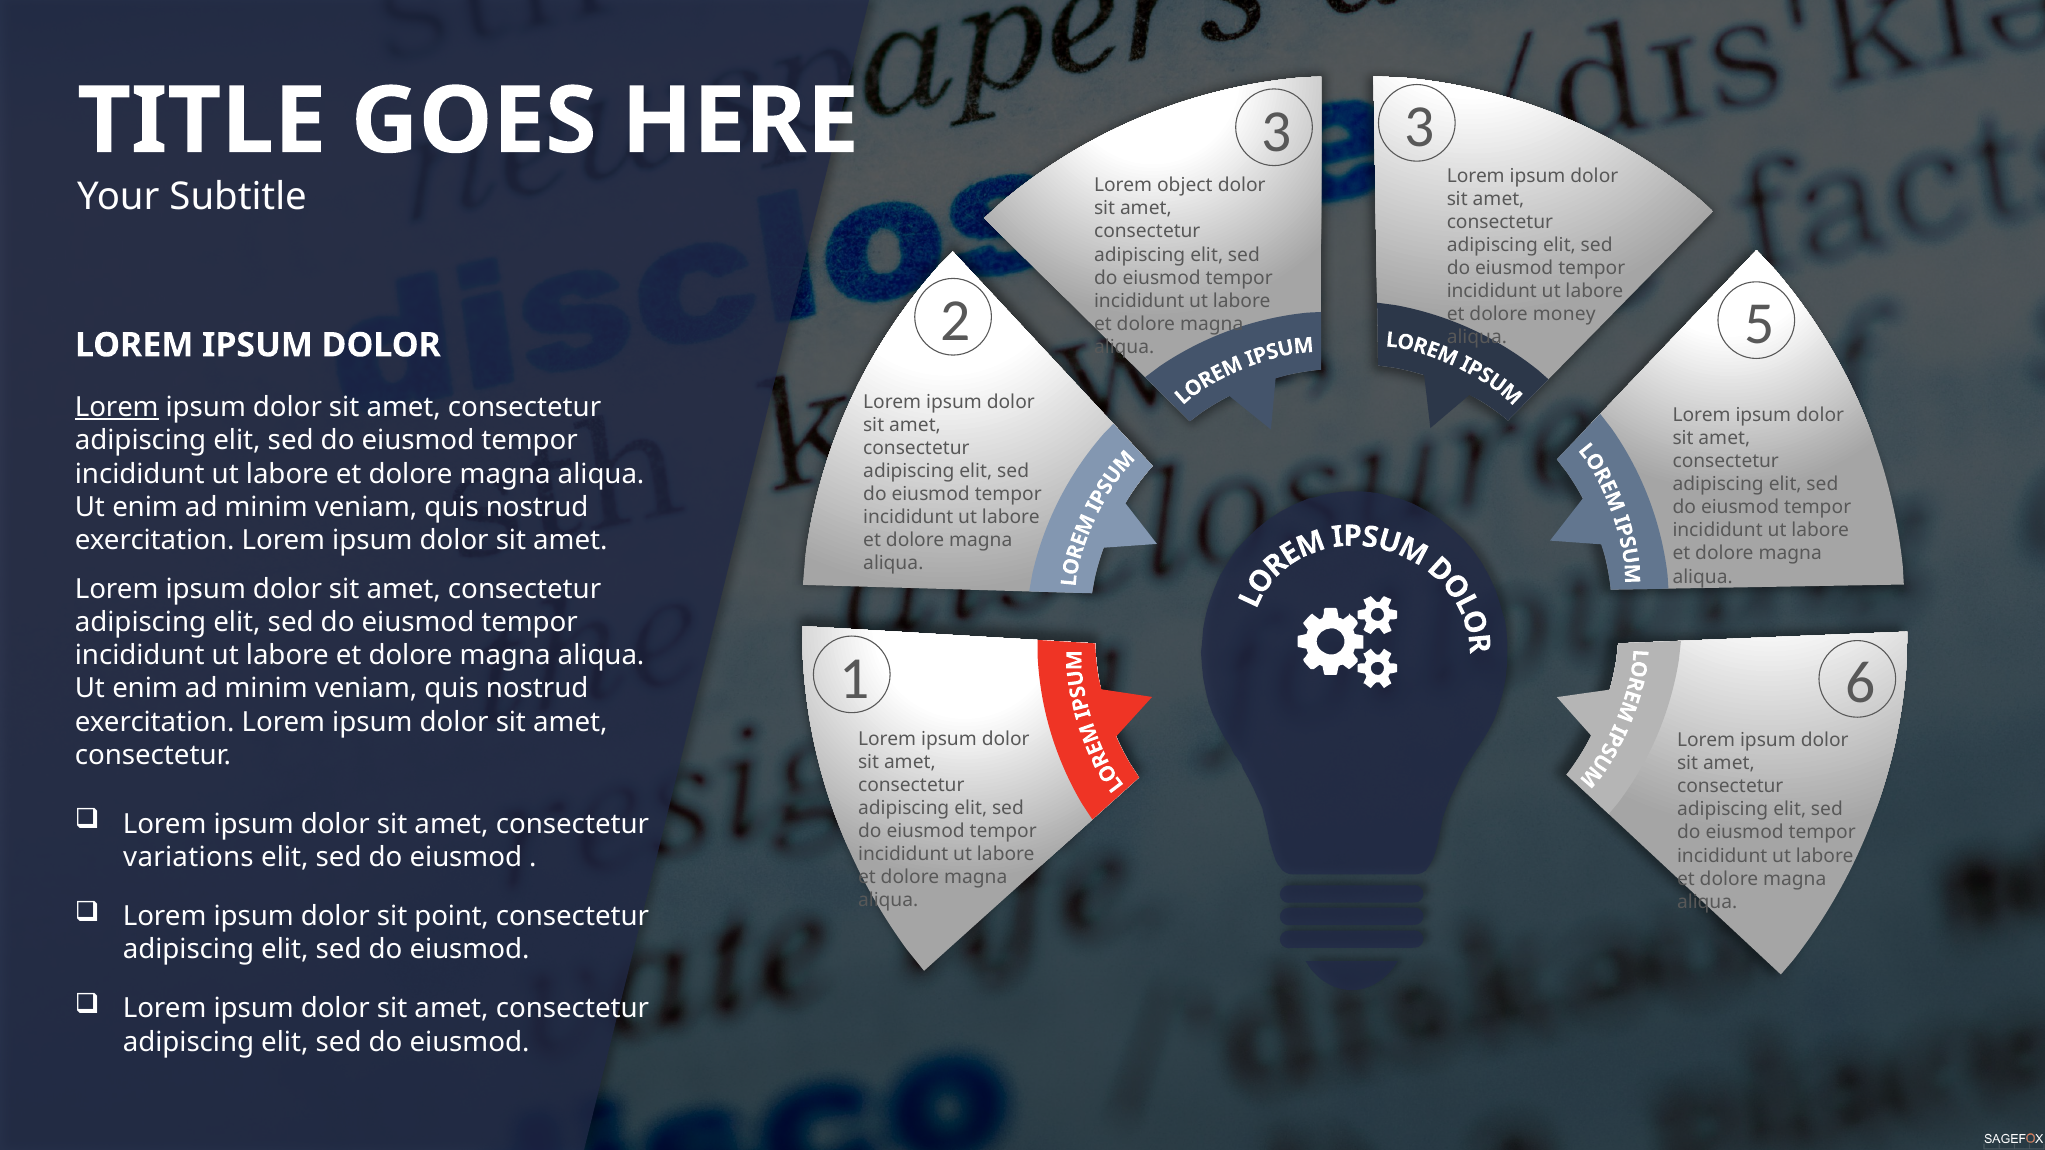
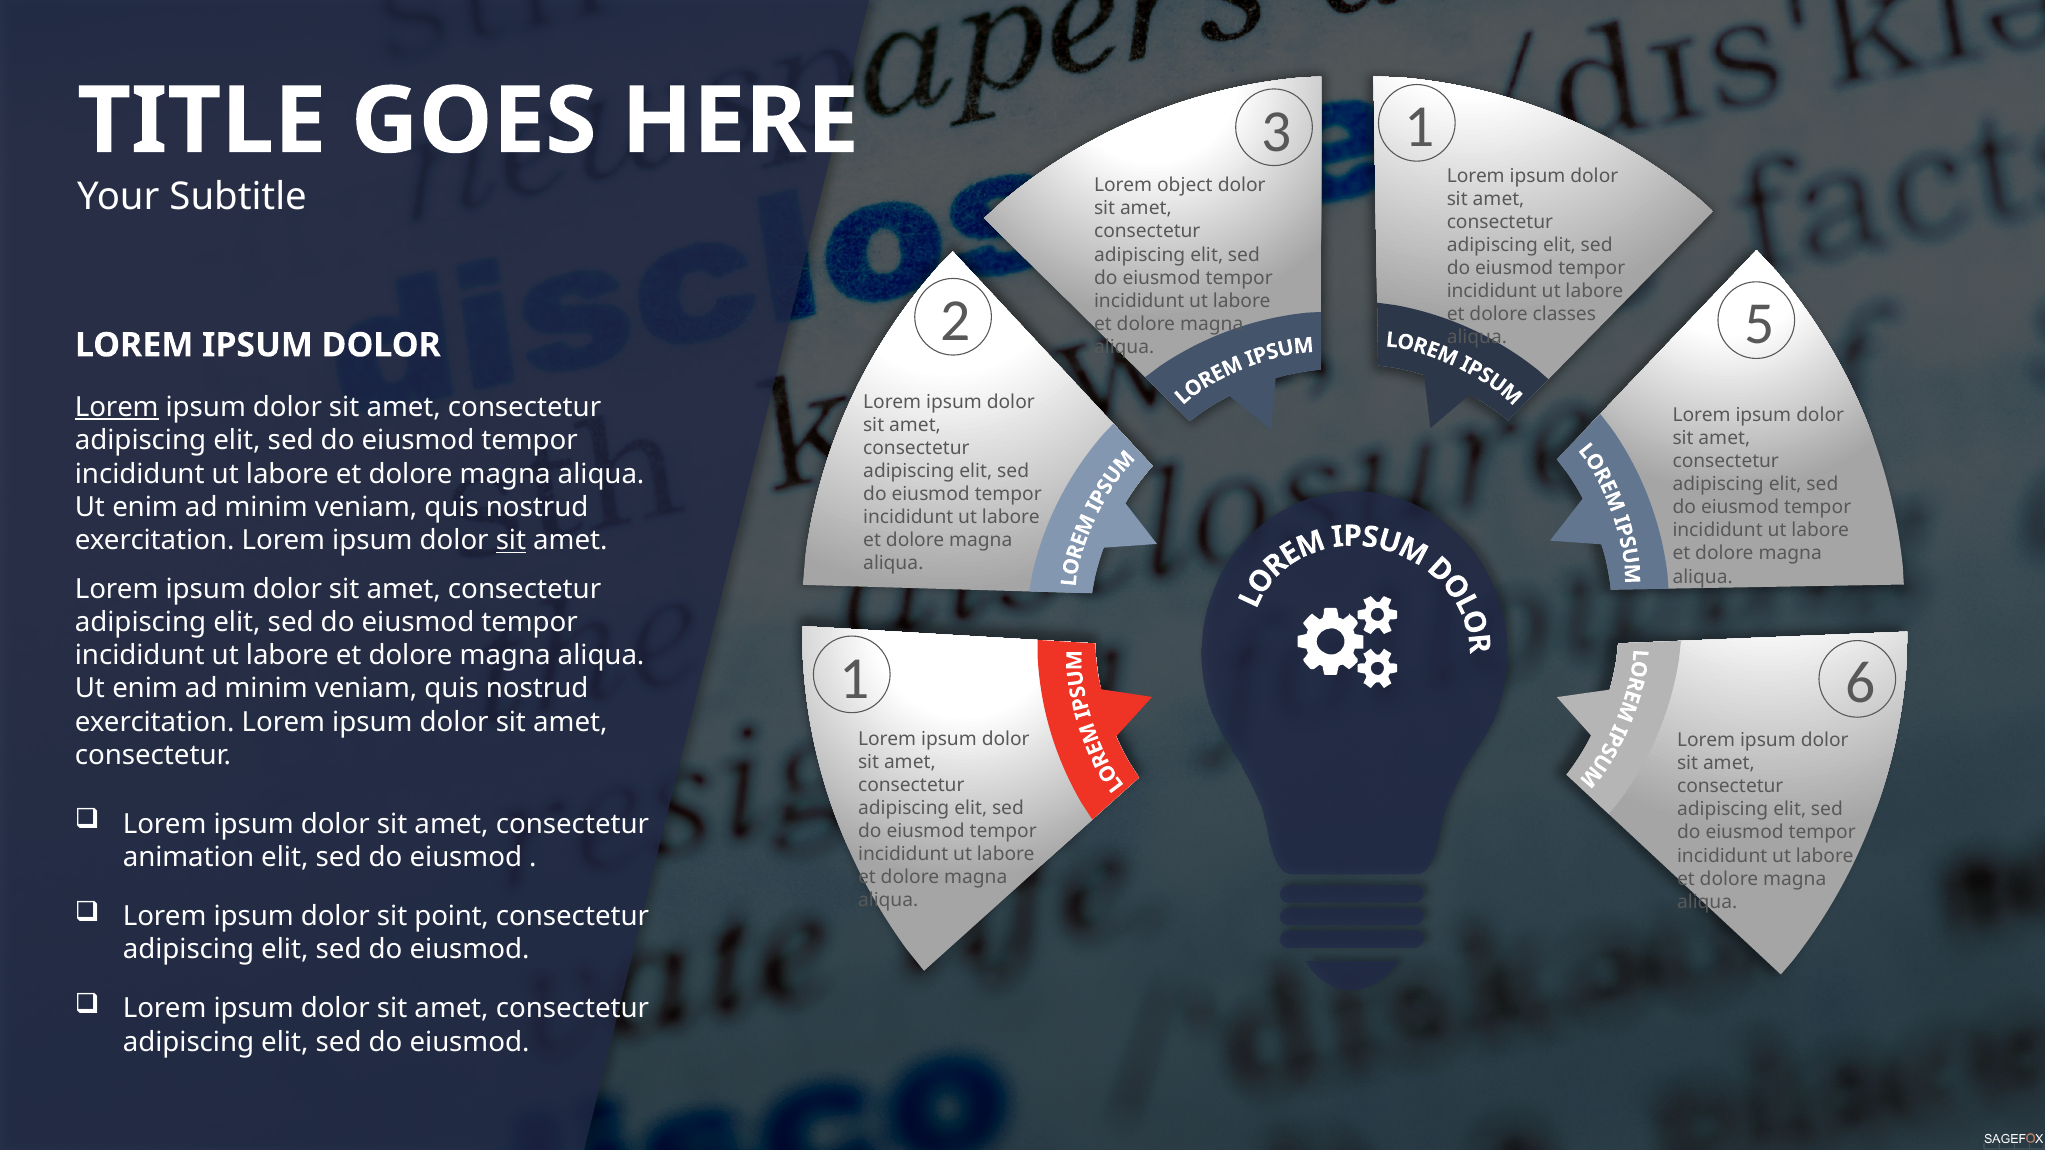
3 at (1420, 127): 3 -> 1
money: money -> classes
sit at (511, 541) underline: none -> present
variations: variations -> animation
